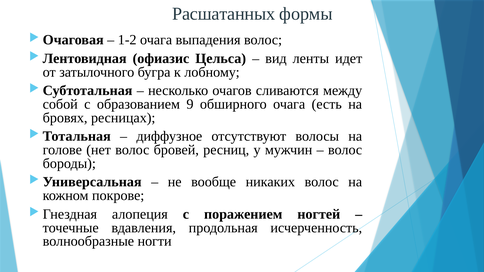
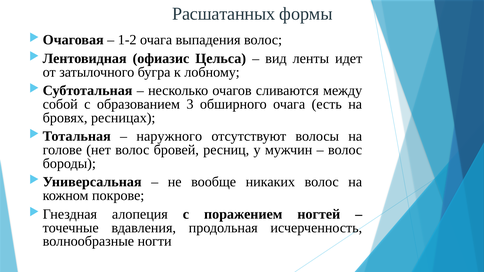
9: 9 -> 3
диффузное: диффузное -> наружного
